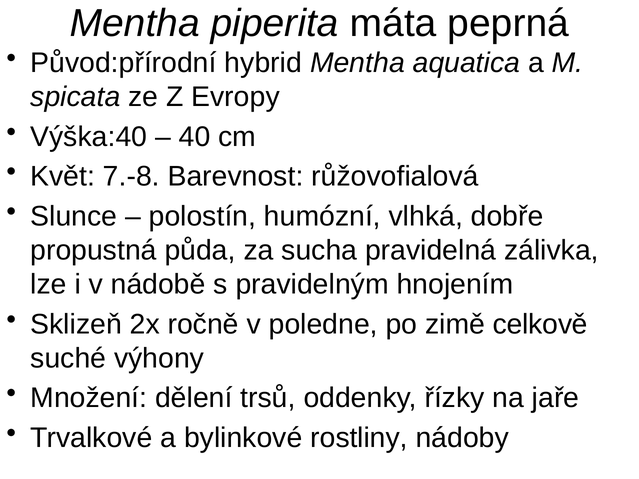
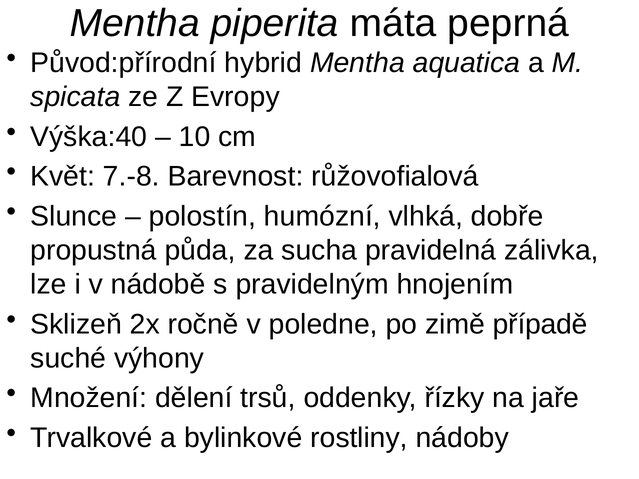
40: 40 -> 10
celkově: celkově -> případě
